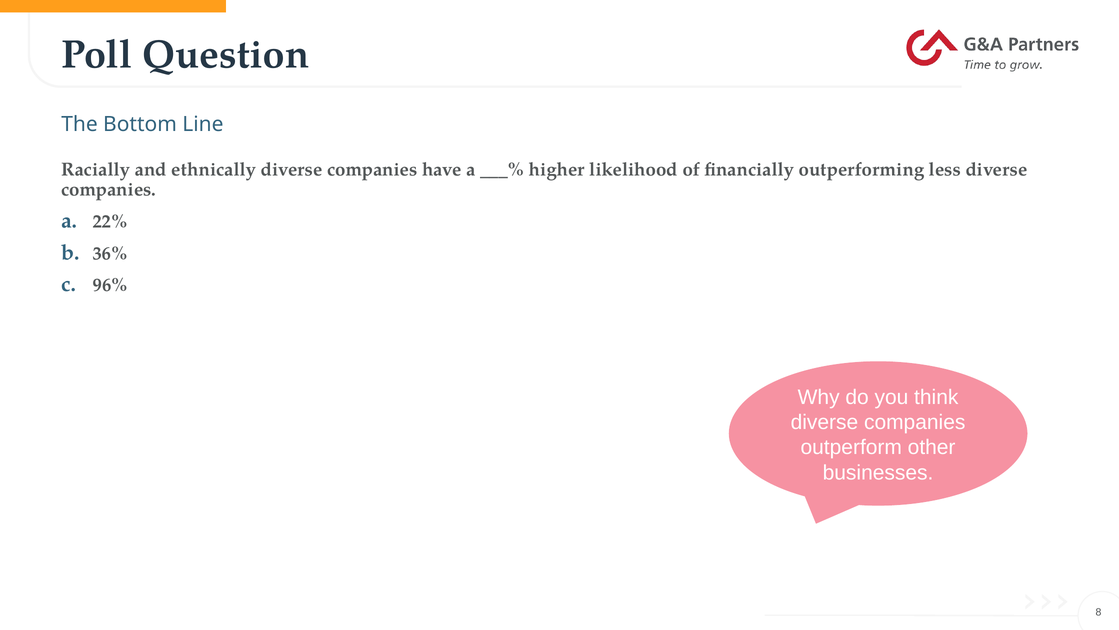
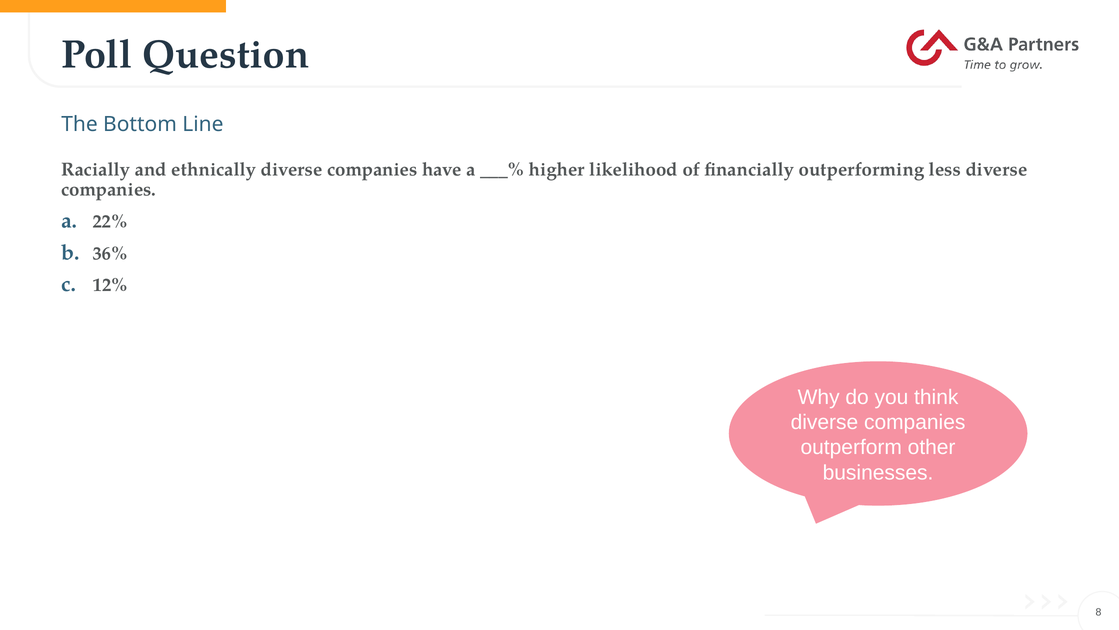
96%: 96% -> 12%
